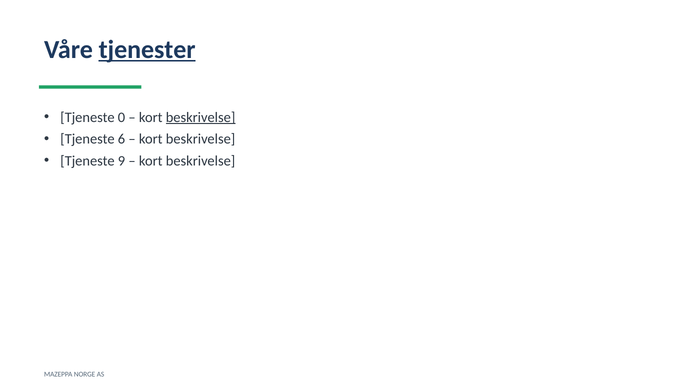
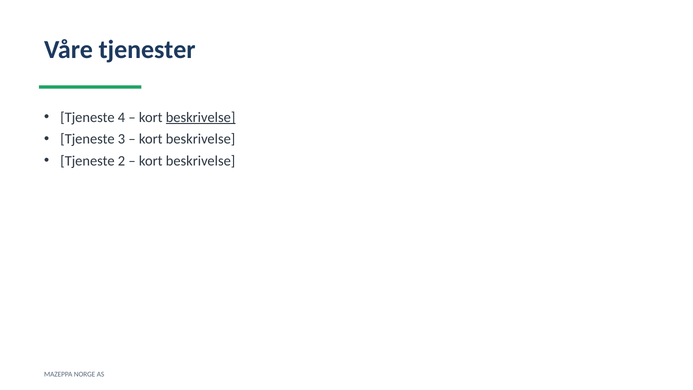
tjenester underline: present -> none
0: 0 -> 4
6: 6 -> 3
9: 9 -> 2
